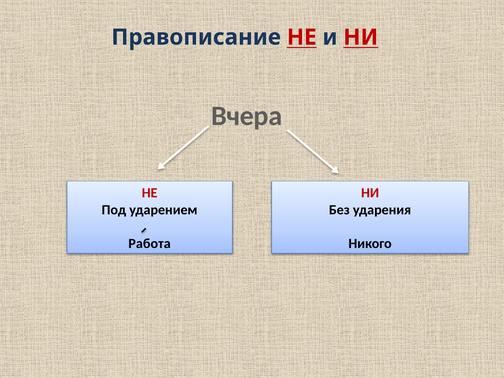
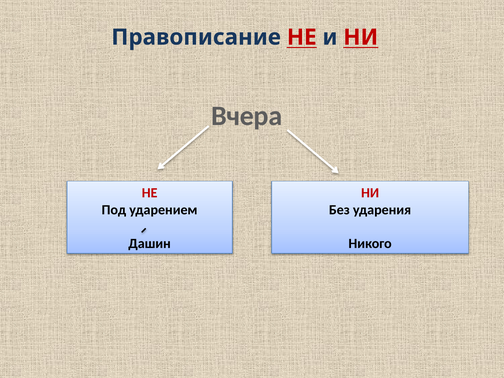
Работа: Работа -> Дашин
